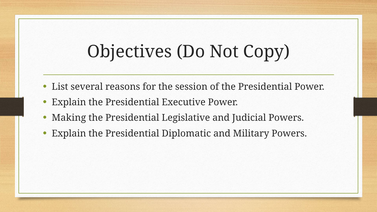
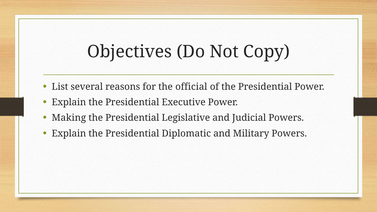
session: session -> official
